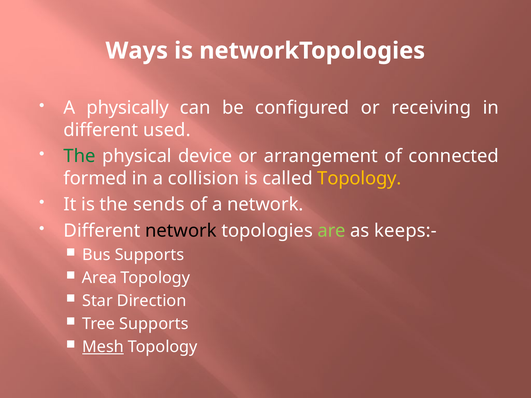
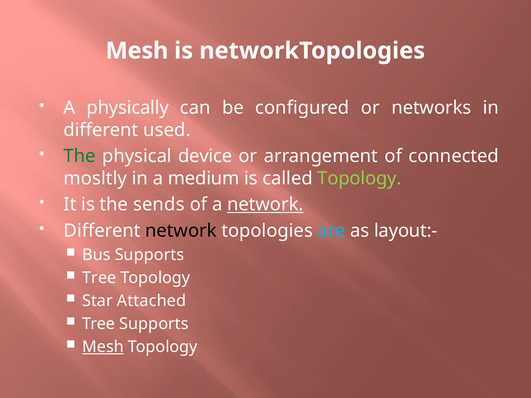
Ways at (137, 51): Ways -> Mesh
receiving: receiving -> networks
formed: formed -> mosltly
collision: collision -> medium
Topology at (359, 178) colour: yellow -> light green
network at (265, 205) underline: none -> present
are colour: light green -> light blue
keeps:-: keeps:- -> layout:-
Area at (99, 278): Area -> Tree
Direction: Direction -> Attached
